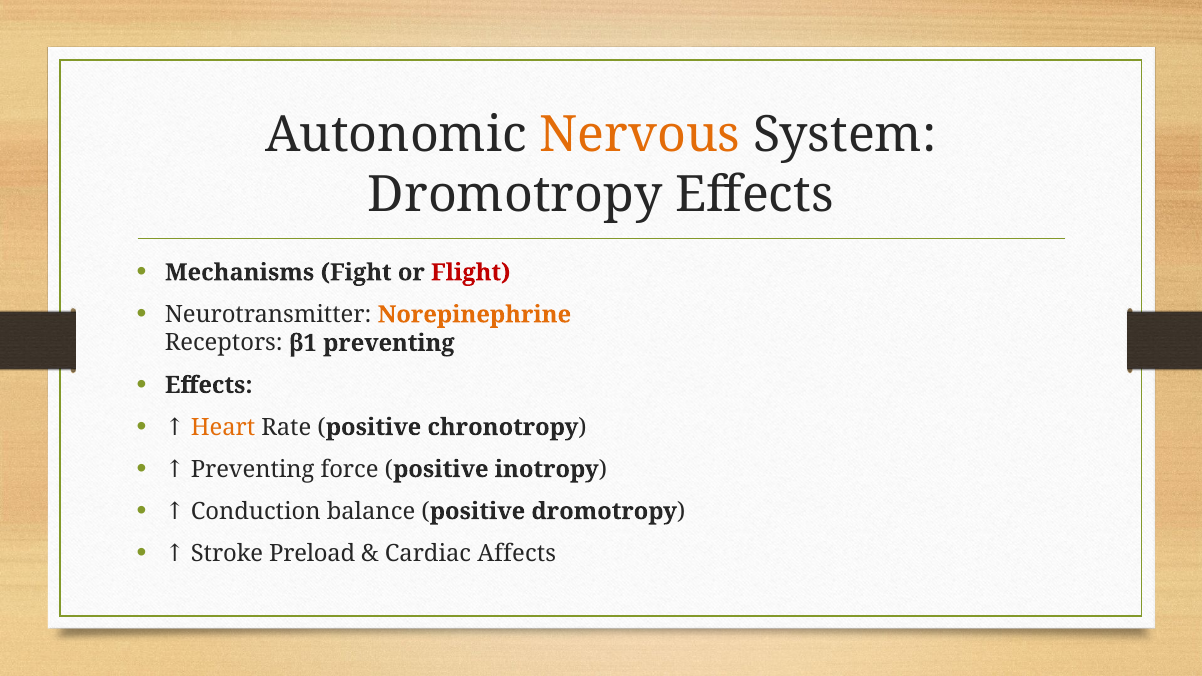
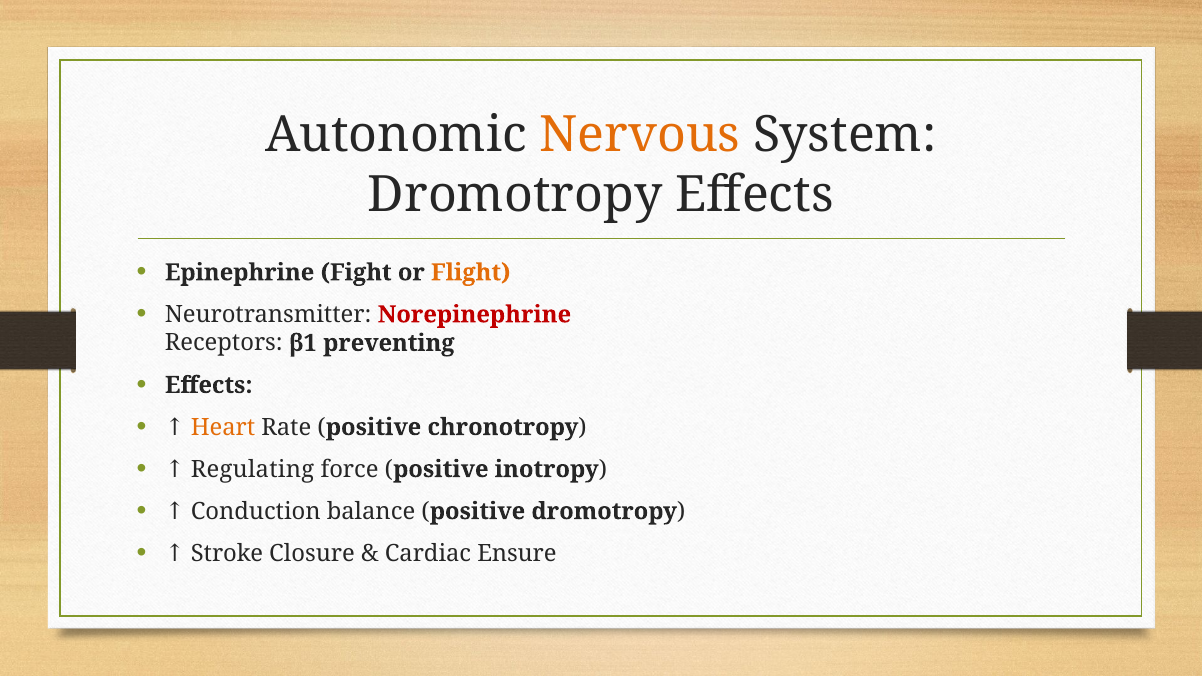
Mechanisms: Mechanisms -> Epinephrine
Flight colour: red -> orange
Norepinephrine colour: orange -> red
Preventing at (253, 469): Preventing -> Regulating
Preload: Preload -> Closure
Affects: Affects -> Ensure
